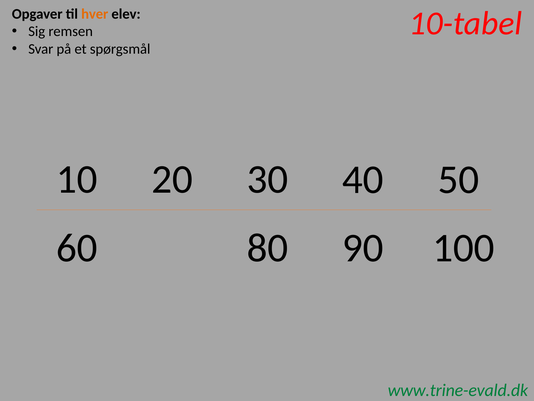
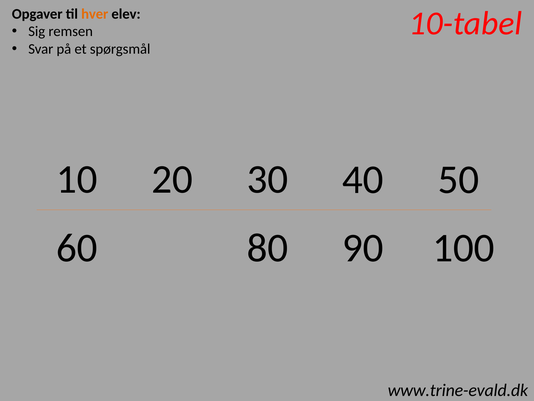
www.trine-evald.dk colour: green -> black
